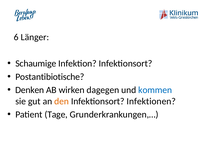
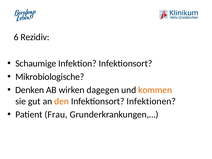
Länger: Länger -> Rezidiv
Postantibiotische: Postantibiotische -> Mikrobiologische
kommen colour: blue -> orange
Tage: Tage -> Frau
